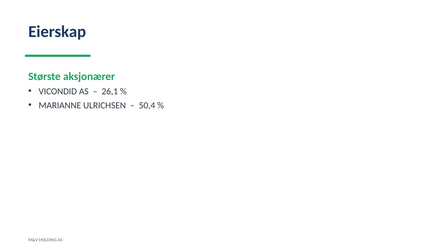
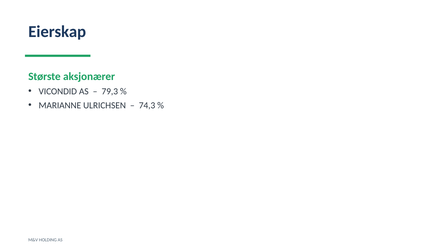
26,1: 26,1 -> 79,3
50,4: 50,4 -> 74,3
